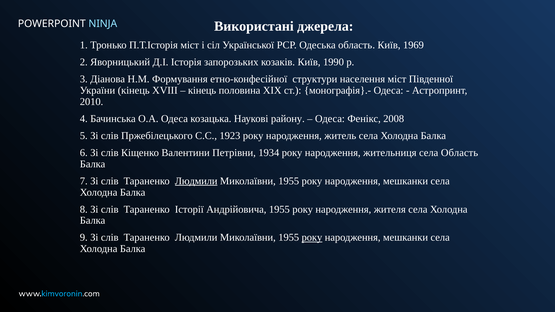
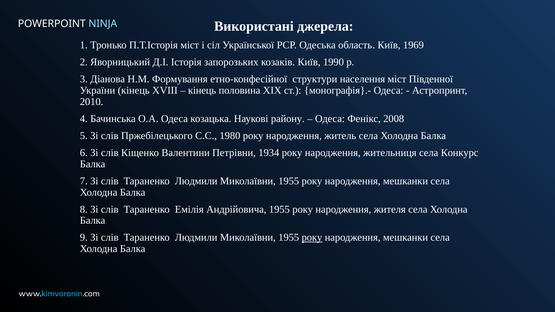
1923: 1923 -> 1980
села Область: Область -> Конкурс
Людмили at (196, 181) underline: present -> none
Історії: Історії -> Емілія
